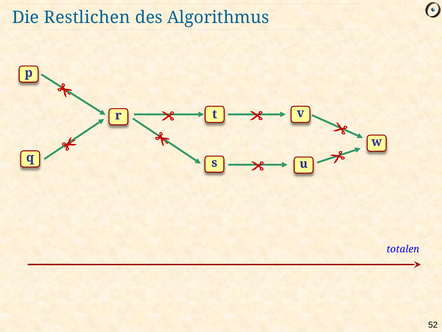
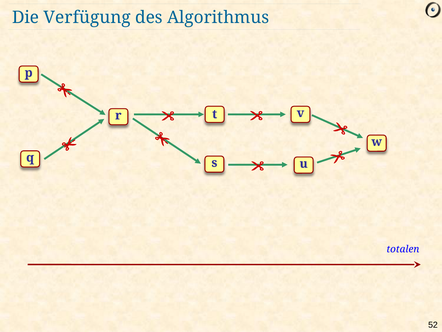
Restlichen: Restlichen -> Verfügung
